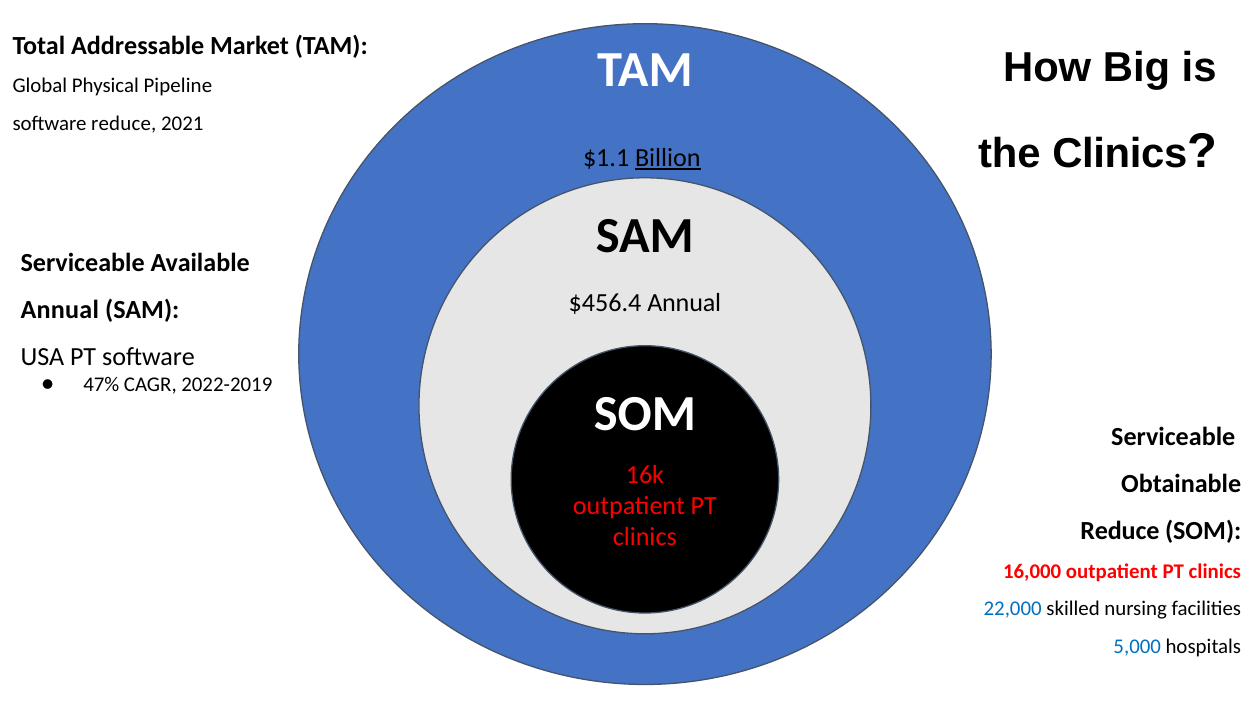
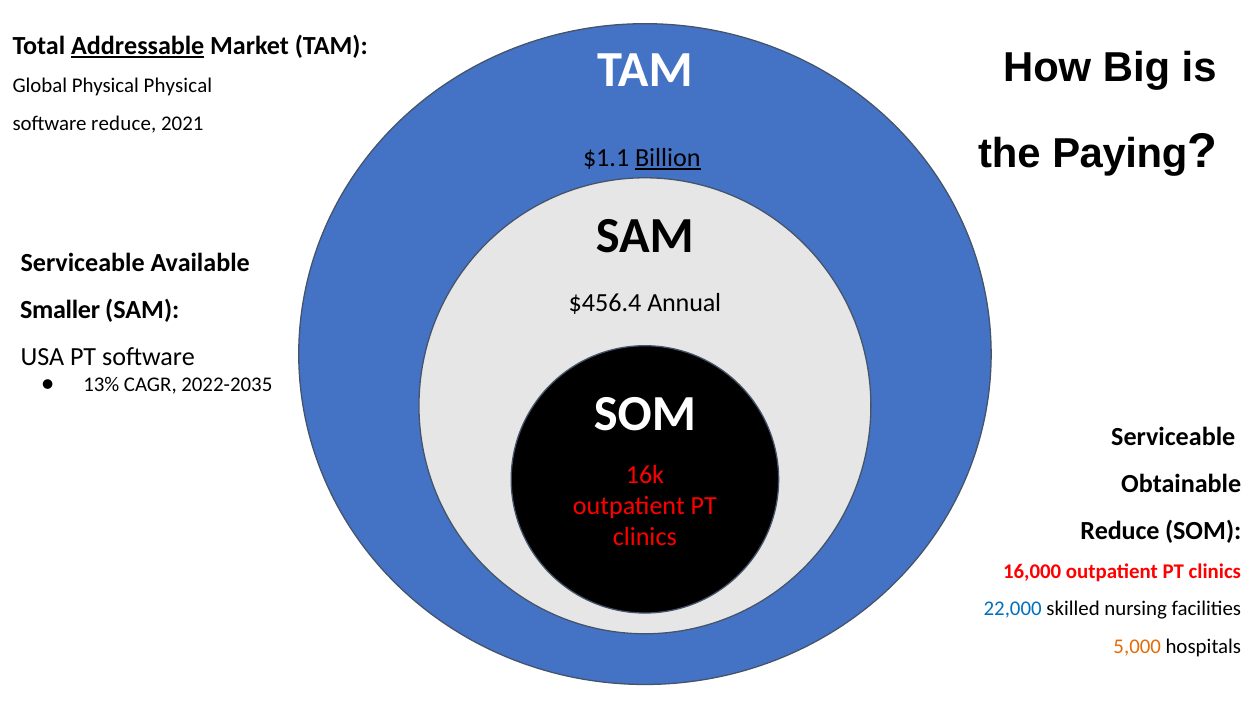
Addressable underline: none -> present
Physical Pipeline: Pipeline -> Physical
the Clinics: Clinics -> Paying
Annual at (60, 310): Annual -> Smaller
47%: 47% -> 13%
2022-2019: 2022-2019 -> 2022-2035
5,000 colour: blue -> orange
